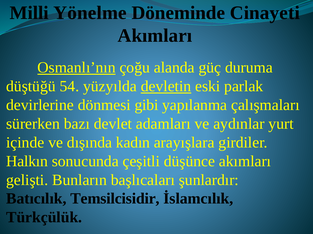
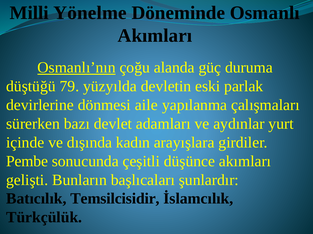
Cinayeti: Cinayeti -> Osmanlı
54: 54 -> 79
devletin underline: present -> none
gibi: gibi -> aile
Halkın: Halkın -> Pembe
